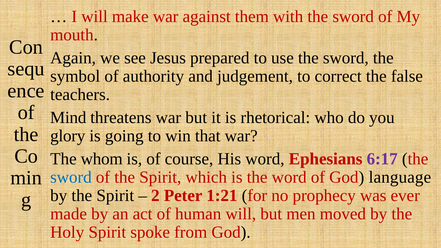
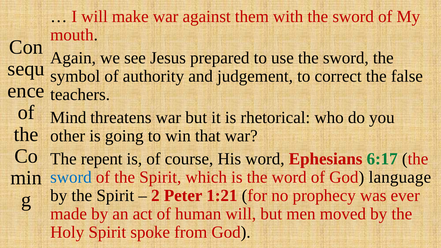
glory: glory -> other
whom: whom -> repent
6:17 colour: purple -> green
